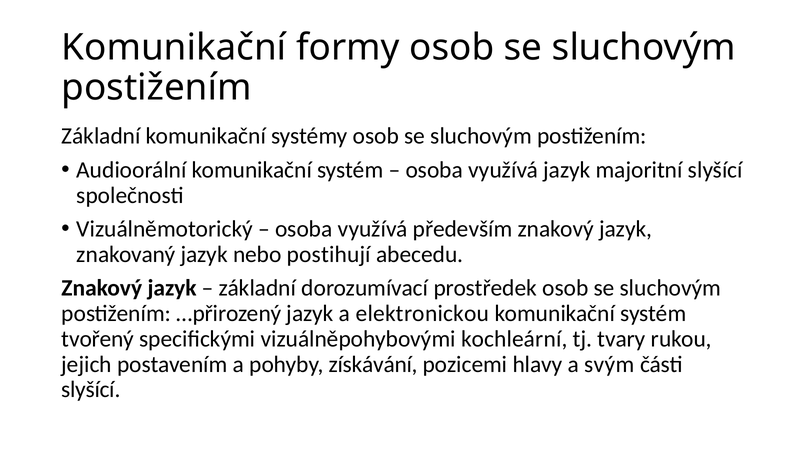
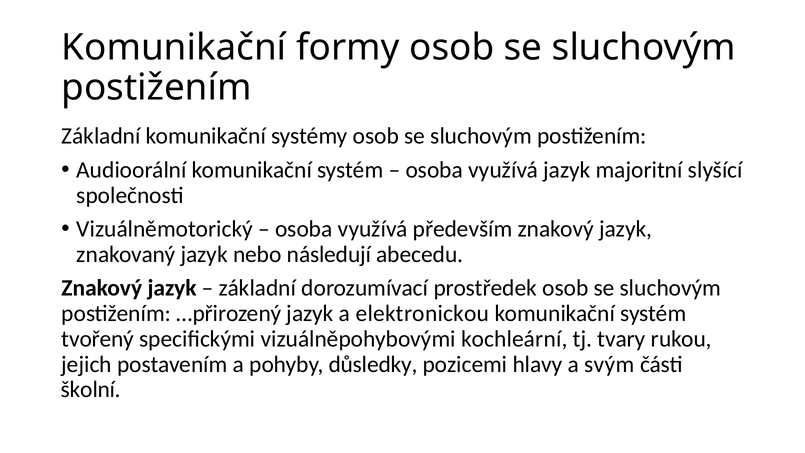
postihují: postihují -> následují
získávání: získávání -> důsledky
slyšící at (91, 390): slyšící -> školní
